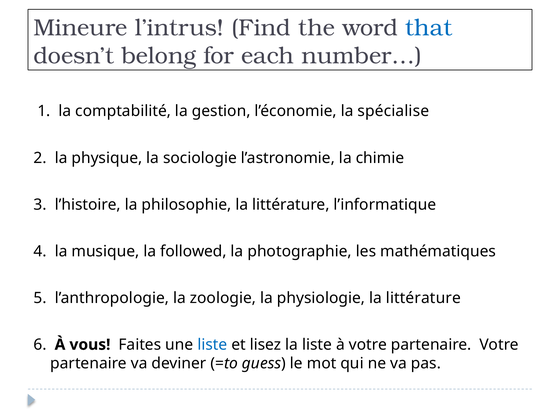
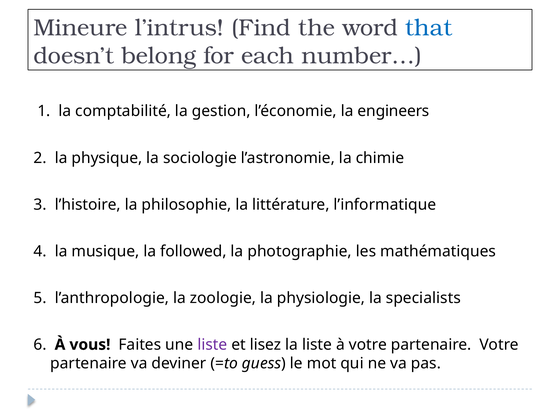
spécialise: spécialise -> engineers
physiologie la littérature: littérature -> specialists
liste at (212, 345) colour: blue -> purple
